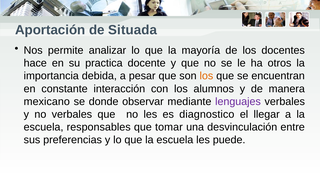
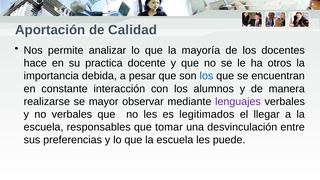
Situada: Situada -> Calidad
los at (206, 76) colour: orange -> blue
mexicano: mexicano -> realizarse
donde: donde -> mayor
diagnostico: diagnostico -> legitimados
